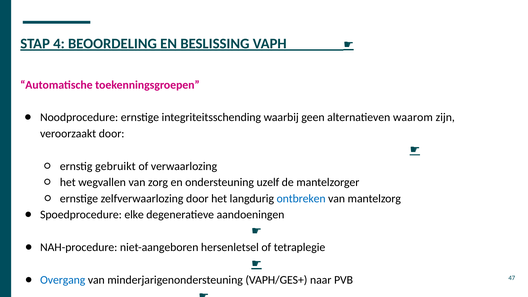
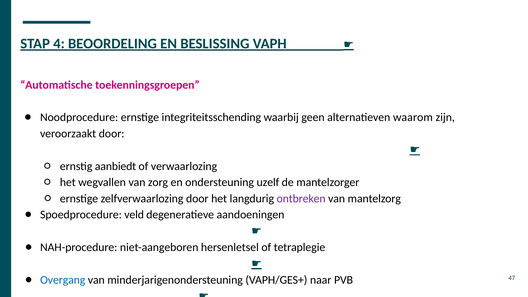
gebruikt: gebruikt -> aanbiedt
ontbreken colour: blue -> purple
elke: elke -> veld
